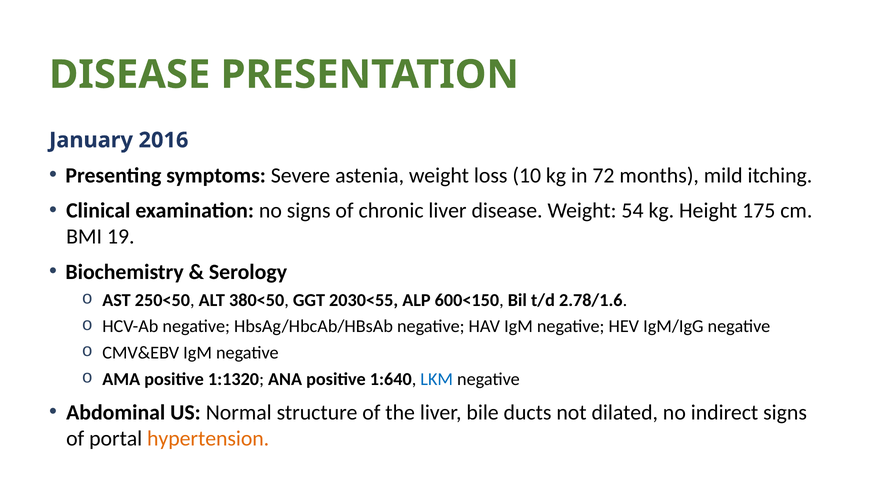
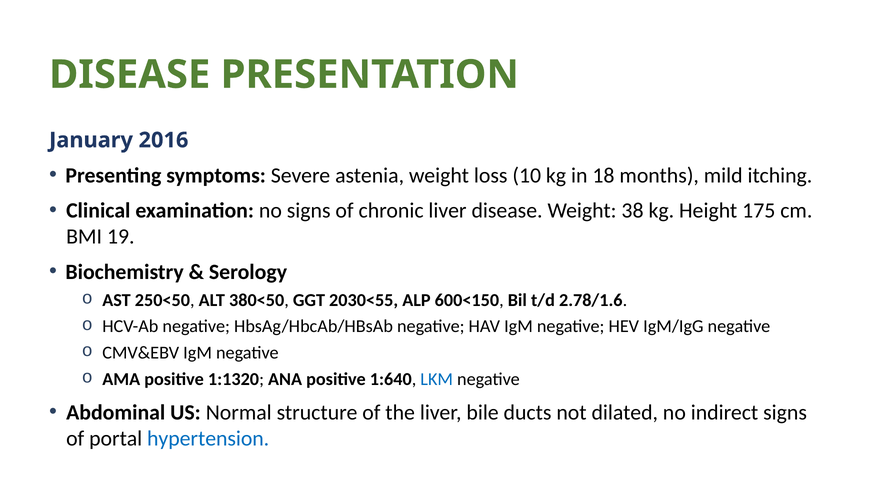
72: 72 -> 18
54: 54 -> 38
hypertension colour: orange -> blue
